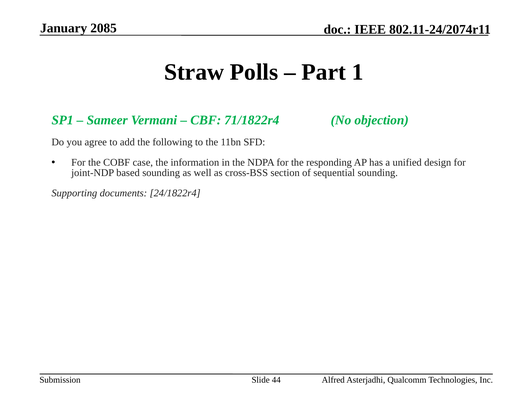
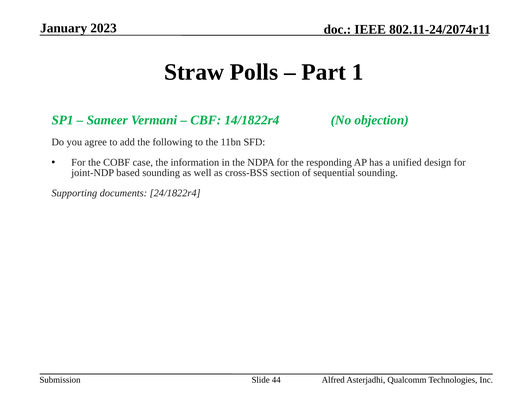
2085: 2085 -> 2023
71/1822r4: 71/1822r4 -> 14/1822r4
